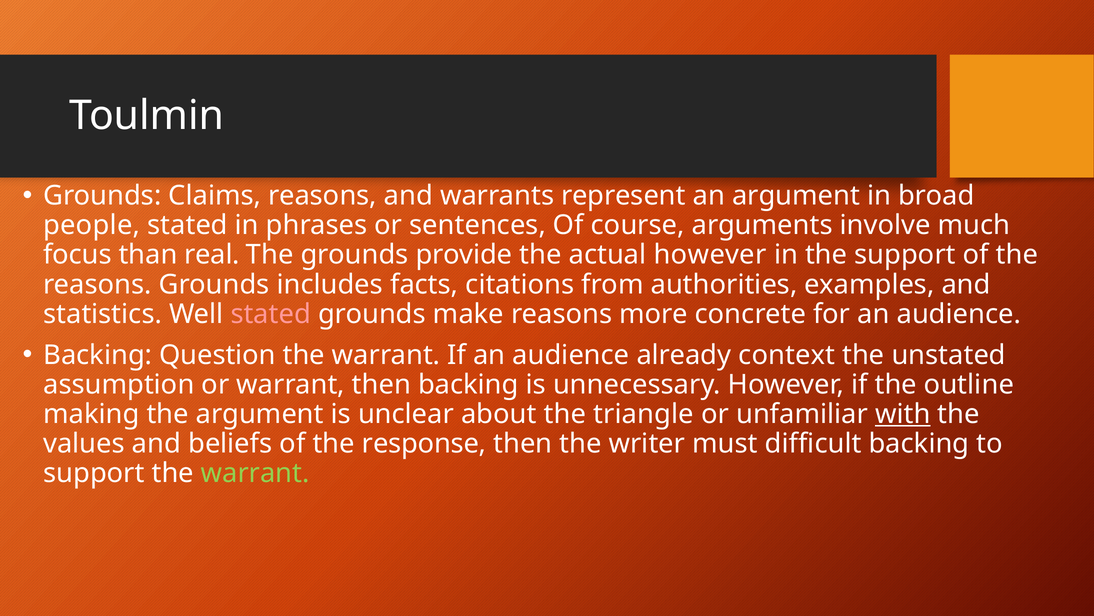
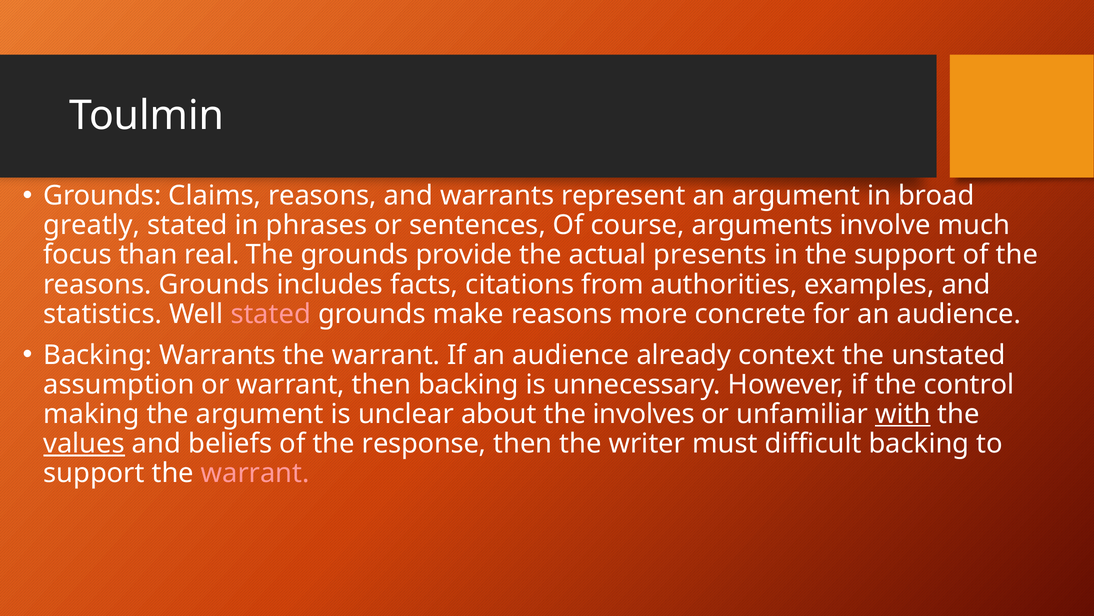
people: people -> greatly
actual however: however -> presents
Backing Question: Question -> Warrants
outline: outline -> control
triangle: triangle -> involves
values underline: none -> present
warrant at (255, 473) colour: light green -> pink
